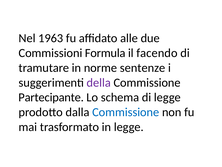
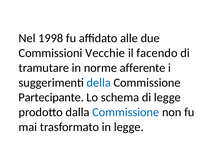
1963: 1963 -> 1998
Formula: Formula -> Vecchie
sentenze: sentenze -> afferente
della colour: purple -> blue
